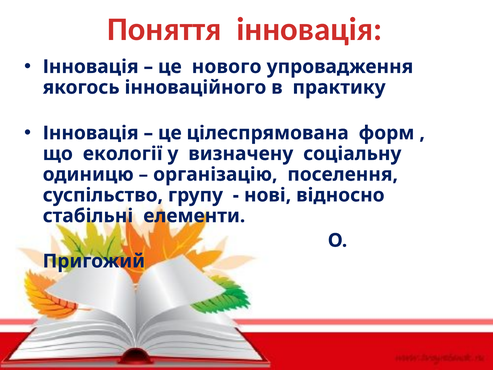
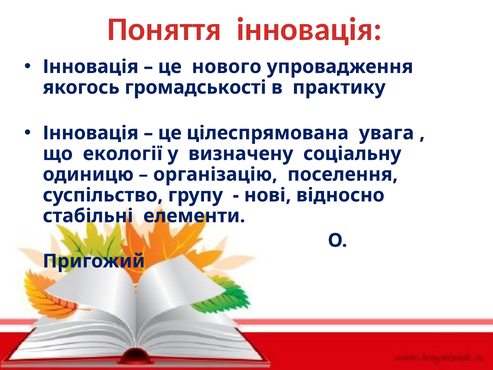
інноваційного: інноваційного -> громадськості
форм: форм -> увага
